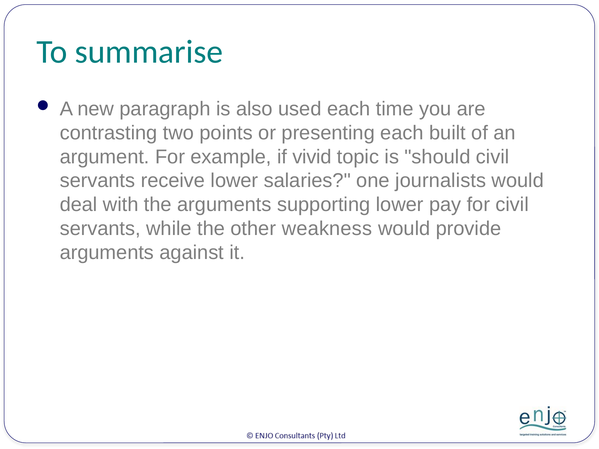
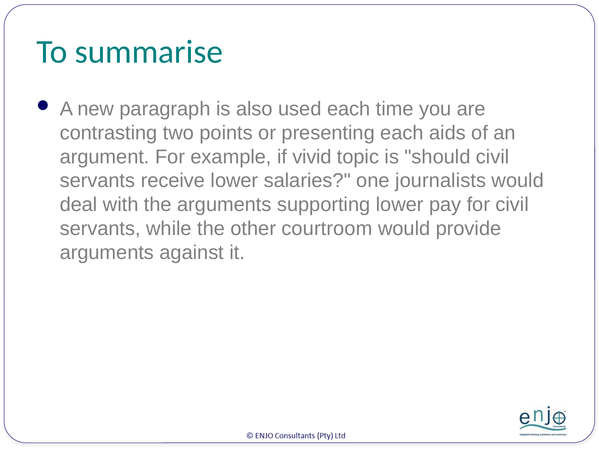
built: built -> aids
weakness: weakness -> courtroom
